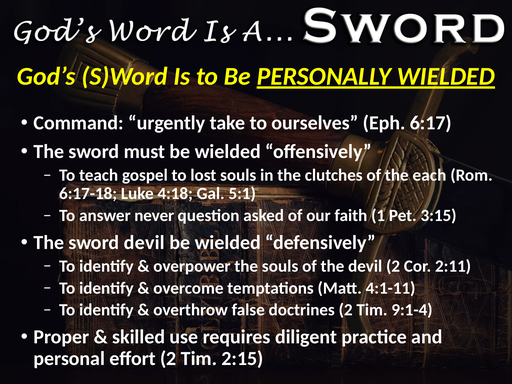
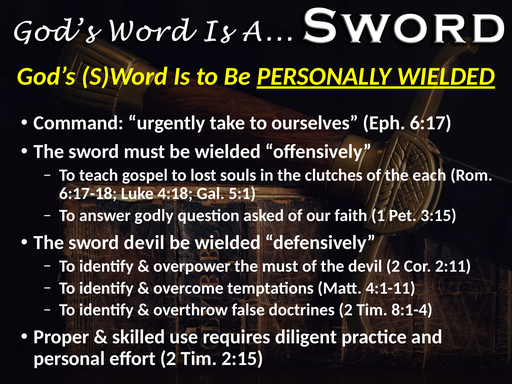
never: never -> godly
the souls: souls -> must
9:1-4: 9:1-4 -> 8:1-4
